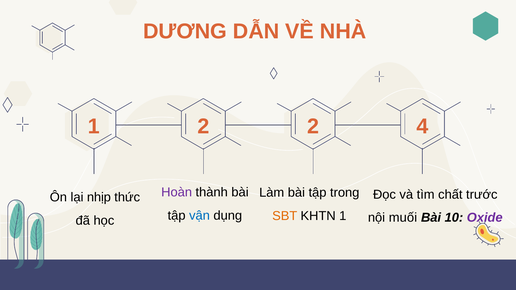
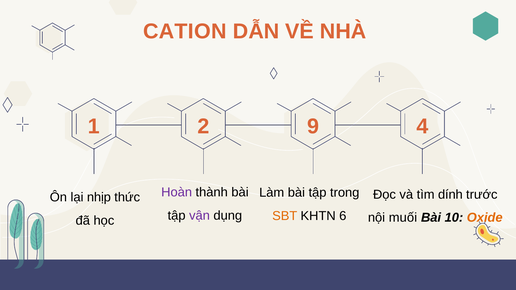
DƯƠNG: DƯƠNG -> CATION
2 2: 2 -> 9
chất: chất -> dính
vận colour: blue -> purple
KHTN 1: 1 -> 6
Oxide colour: purple -> orange
